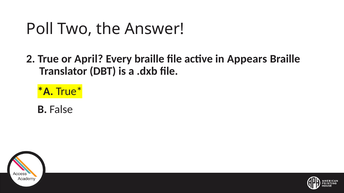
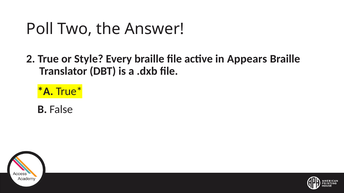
April: April -> Style
